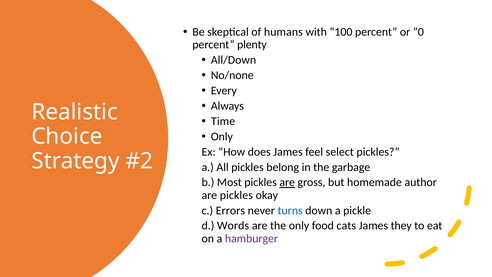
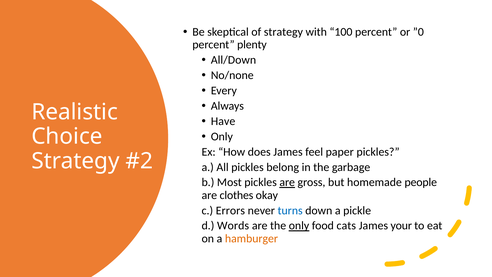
of humans: humans -> strategy
Time: Time -> Have
select: select -> paper
author: author -> people
are pickles: pickles -> clothes
only at (299, 226) underline: none -> present
they: they -> your
hamburger colour: purple -> orange
